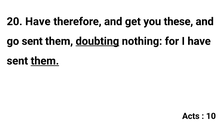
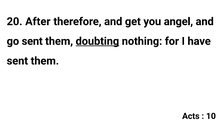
20 Have: Have -> After
these: these -> angel
them at (45, 61) underline: present -> none
